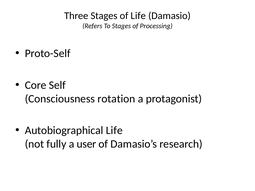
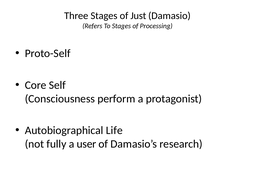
of Life: Life -> Just
rotation: rotation -> perform
